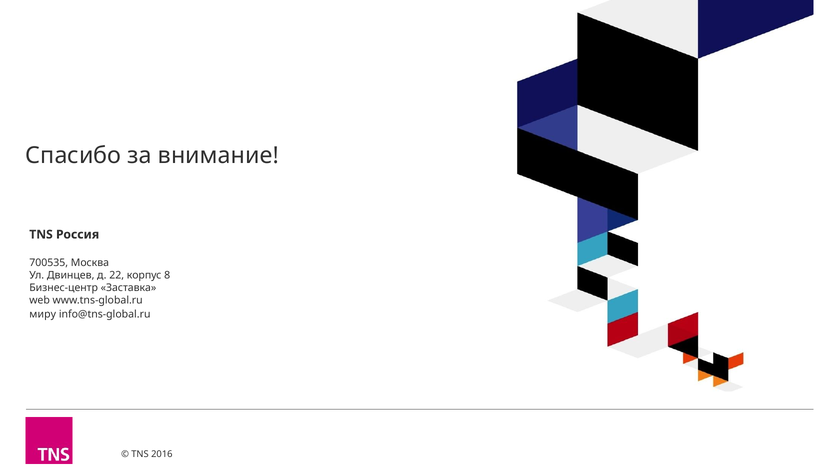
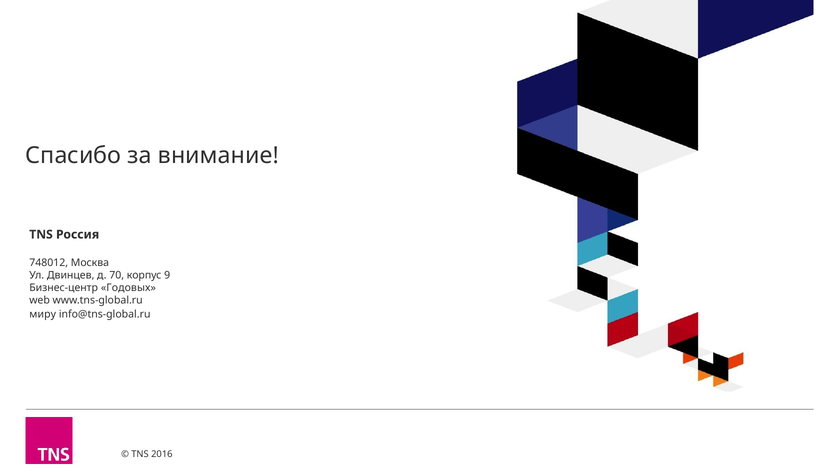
700535: 700535 -> 748012
22: 22 -> 70
8: 8 -> 9
Заставка: Заставка -> Годовых
